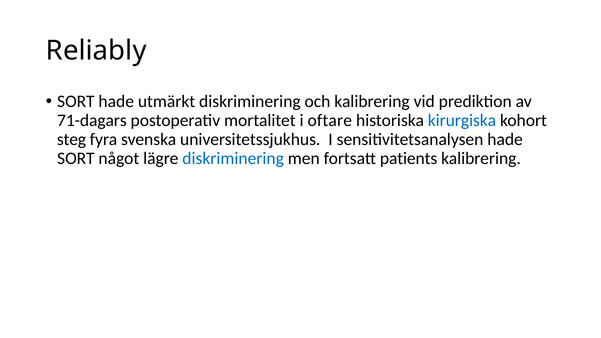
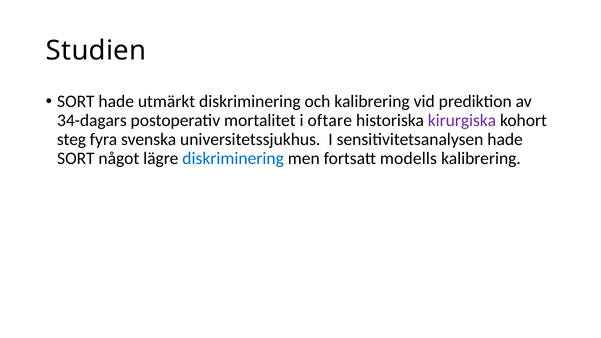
Reliably: Reliably -> Studien
71-dagars: 71-dagars -> 34-dagars
kirurgiska colour: blue -> purple
patients: patients -> modells
